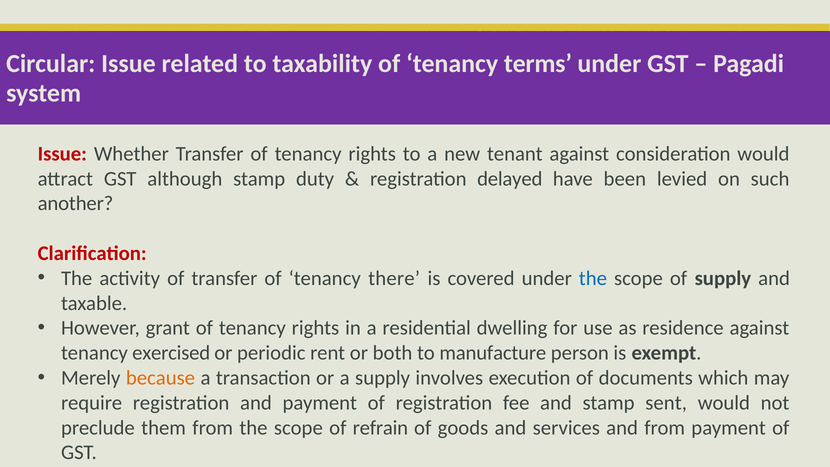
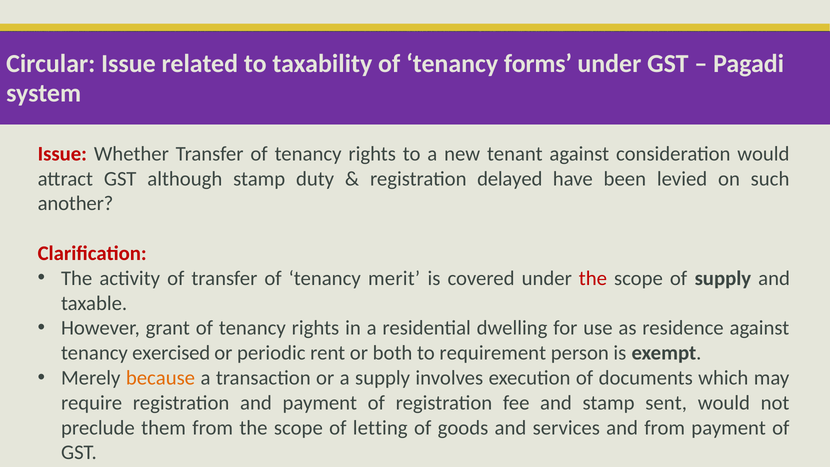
terms: terms -> forms
there: there -> merit
the at (593, 278) colour: blue -> red
manufacture: manufacture -> requirement
refrain: refrain -> letting
